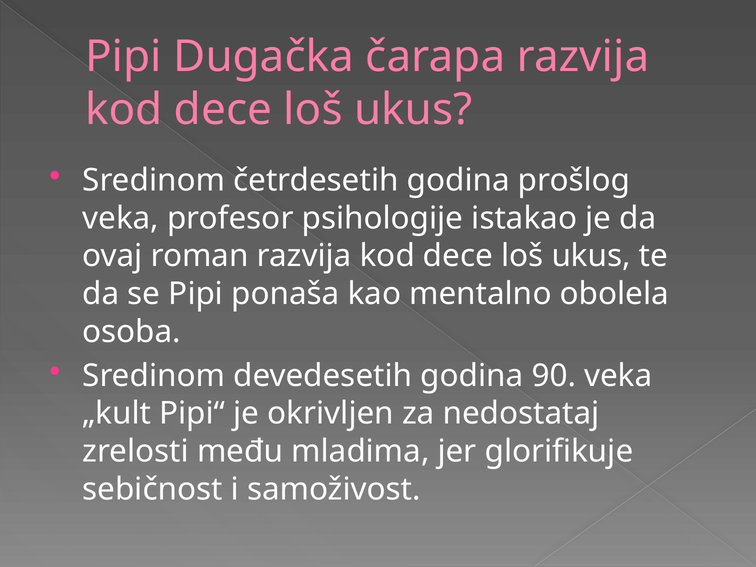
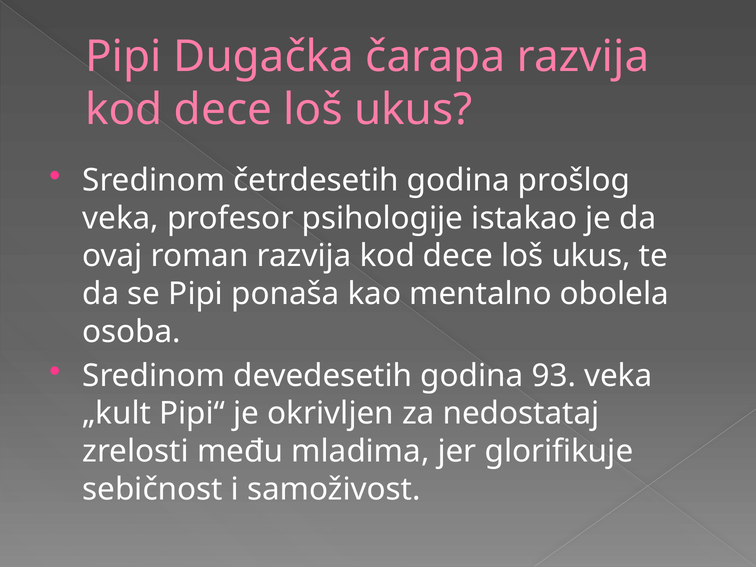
90: 90 -> 93
